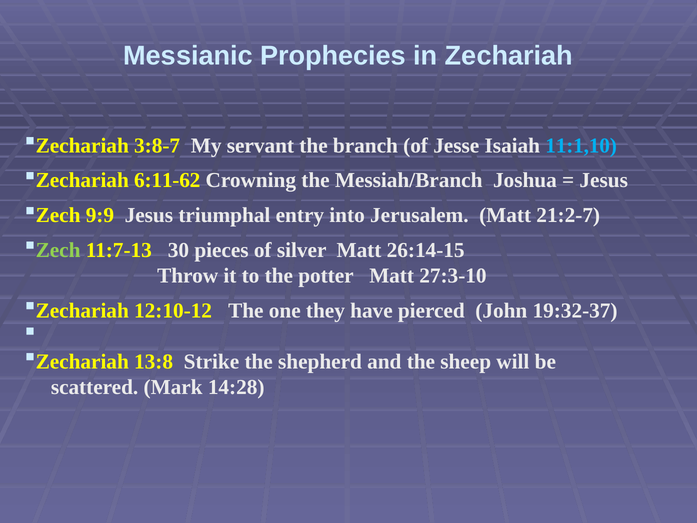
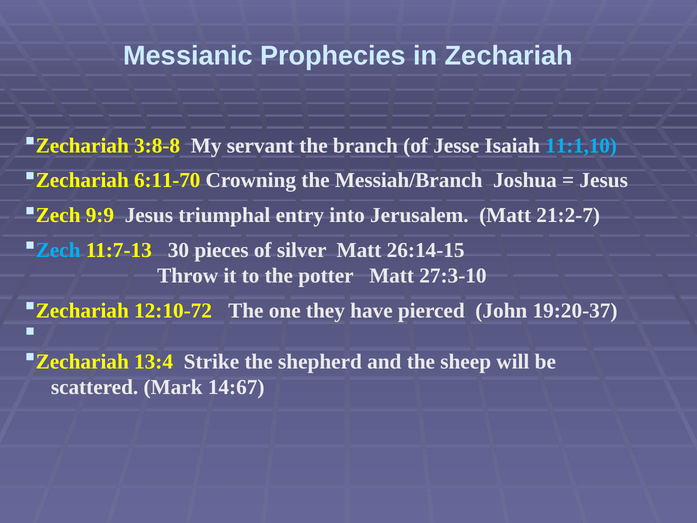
3:8-7: 3:8-7 -> 3:8-8
6:11-62: 6:11-62 -> 6:11-70
Zech at (58, 250) colour: light green -> light blue
12:10-12: 12:10-12 -> 12:10-72
19:32-37: 19:32-37 -> 19:20-37
13:8: 13:8 -> 13:4
14:28: 14:28 -> 14:67
